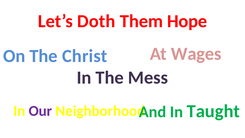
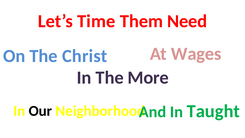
Doth: Doth -> Time
Hope: Hope -> Need
Mess: Mess -> More
Our colour: purple -> black
